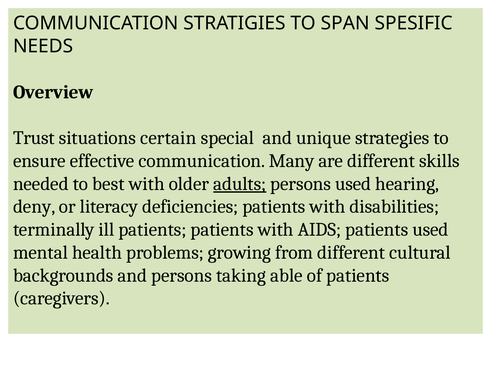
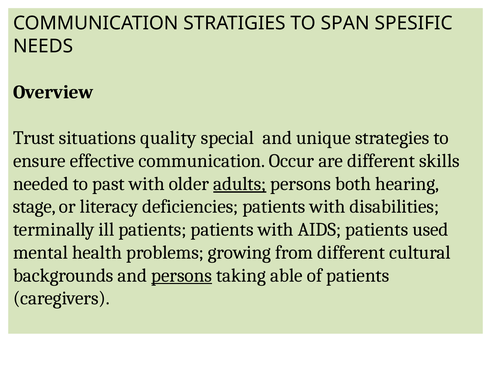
certain: certain -> quality
Many: Many -> Occur
best: best -> past
persons used: used -> both
deny: deny -> stage
persons at (182, 276) underline: none -> present
